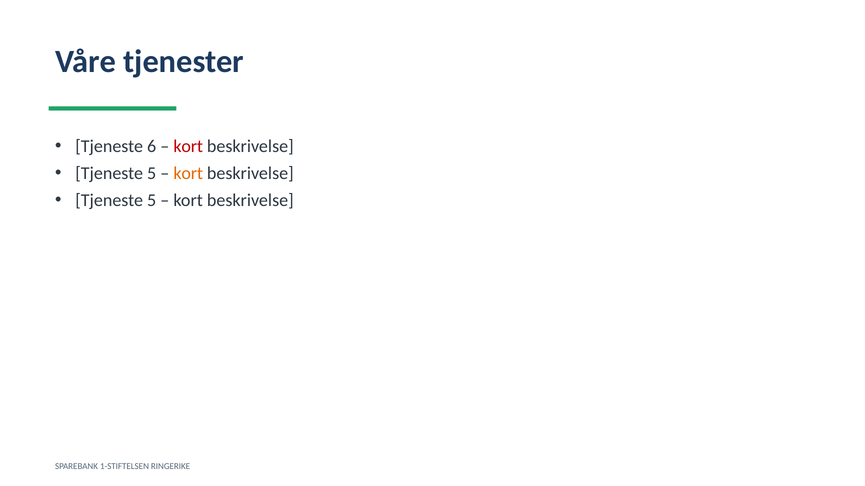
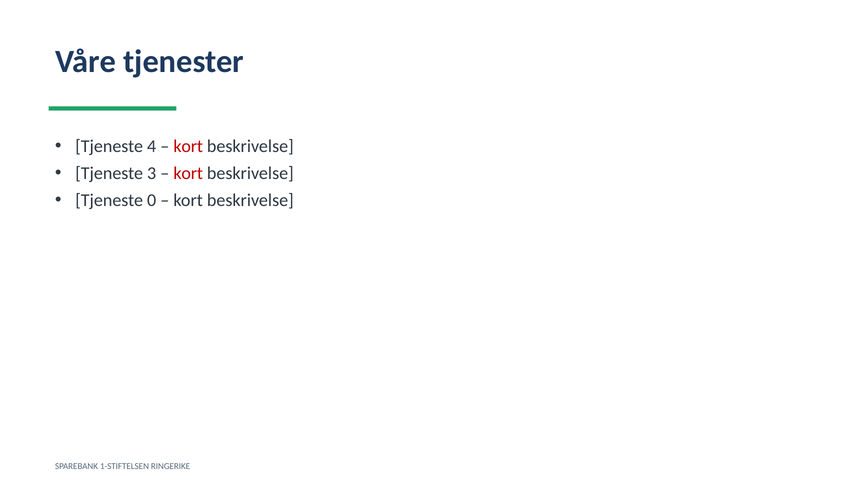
6: 6 -> 4
5 at (152, 174): 5 -> 3
kort at (188, 174) colour: orange -> red
5 at (152, 201): 5 -> 0
